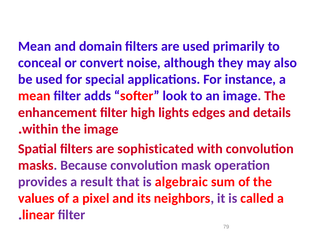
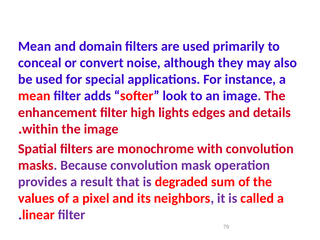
sophisticated: sophisticated -> monochrome
algebraic: algebraic -> degraded
